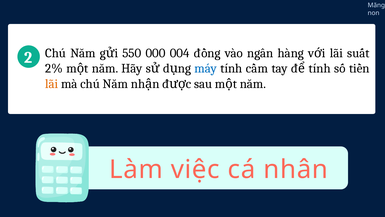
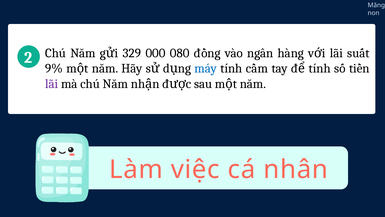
550: 550 -> 329
004: 004 -> 080
2%: 2% -> 9%
lãi at (52, 84) colour: orange -> purple
